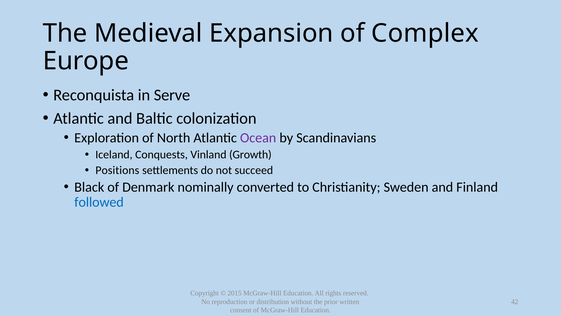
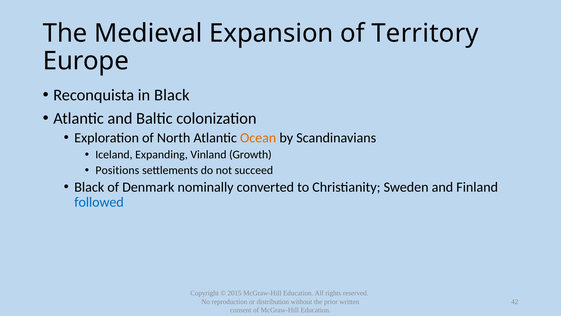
Complex: Complex -> Territory
in Serve: Serve -> Black
Ocean colour: purple -> orange
Conquests: Conquests -> Expanding
